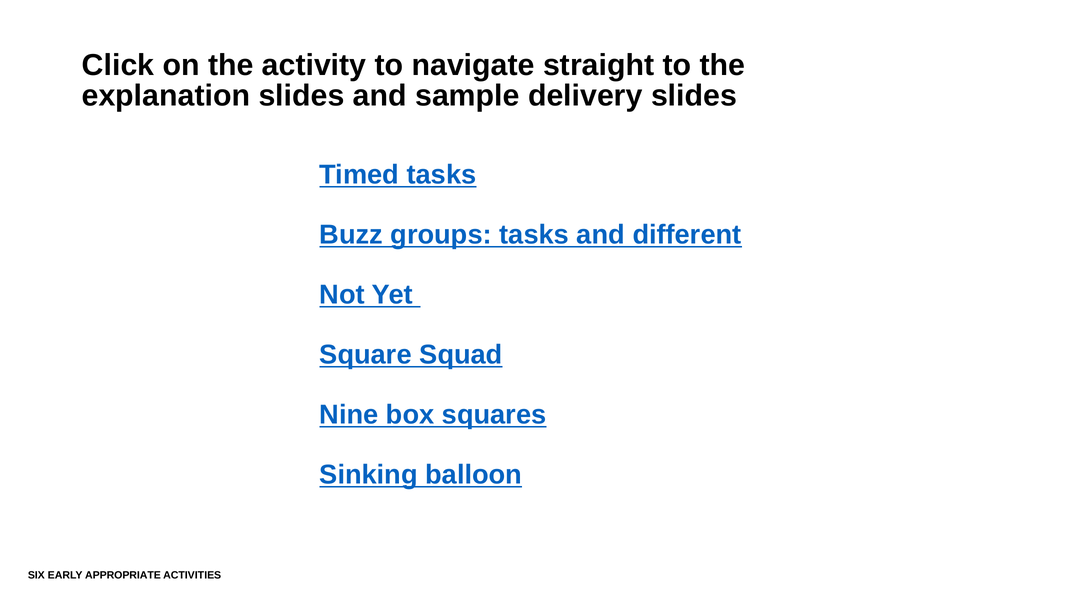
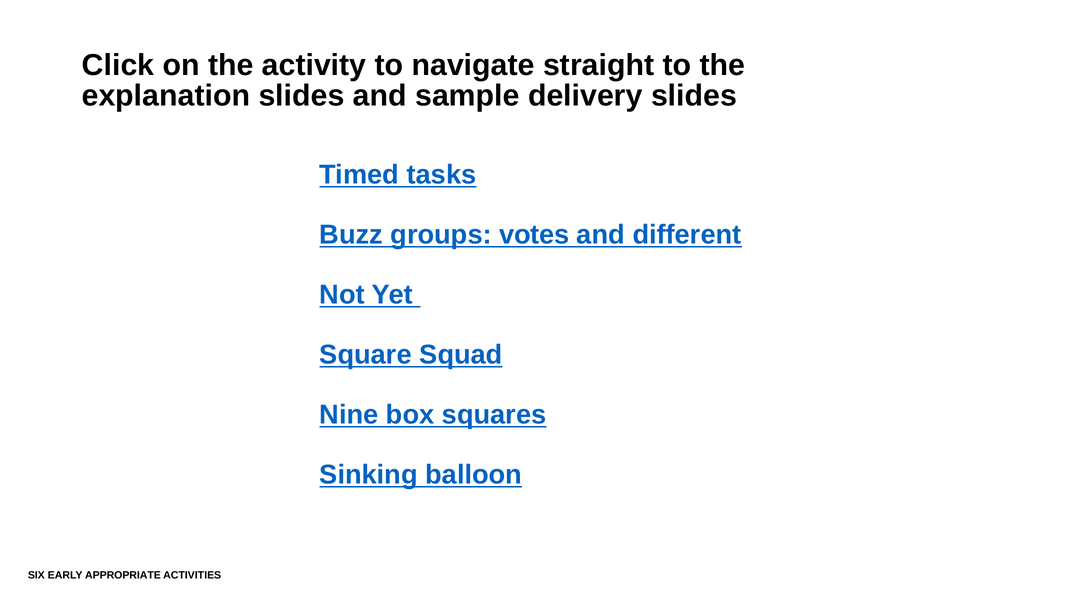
groups tasks: tasks -> votes
